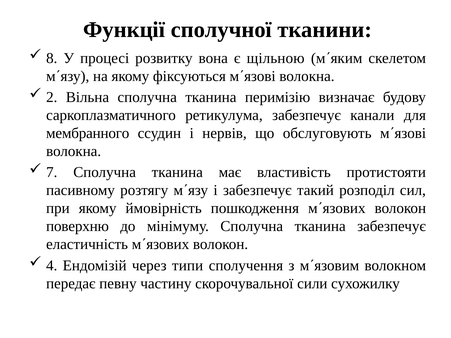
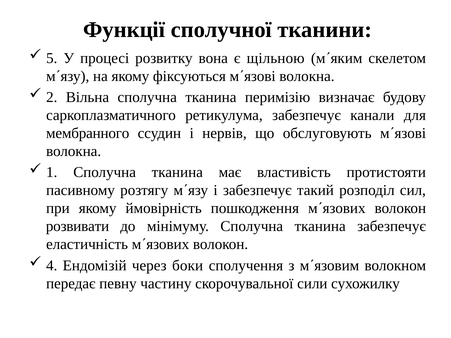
8: 8 -> 5
7: 7 -> 1
поверхню: поверхню -> розвивати
типи: типи -> боки
